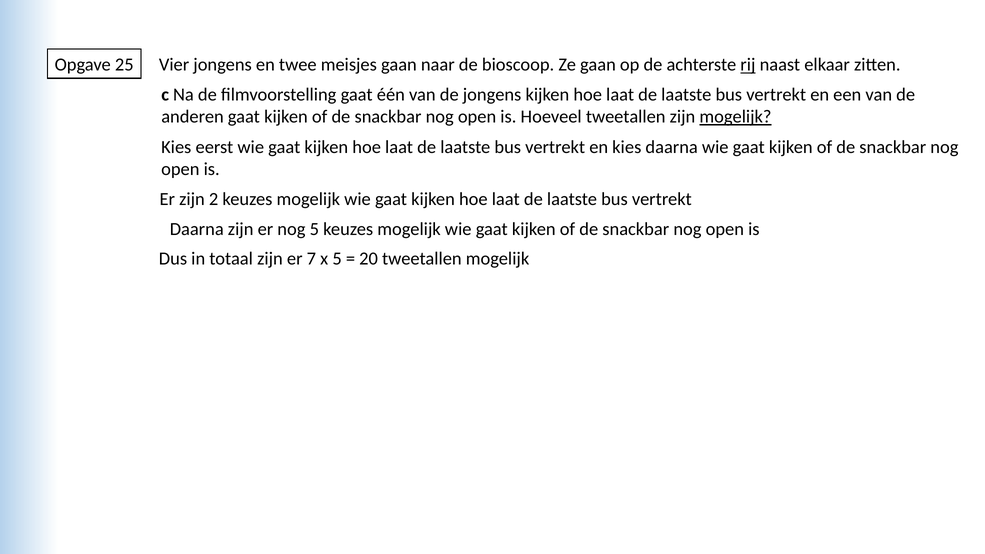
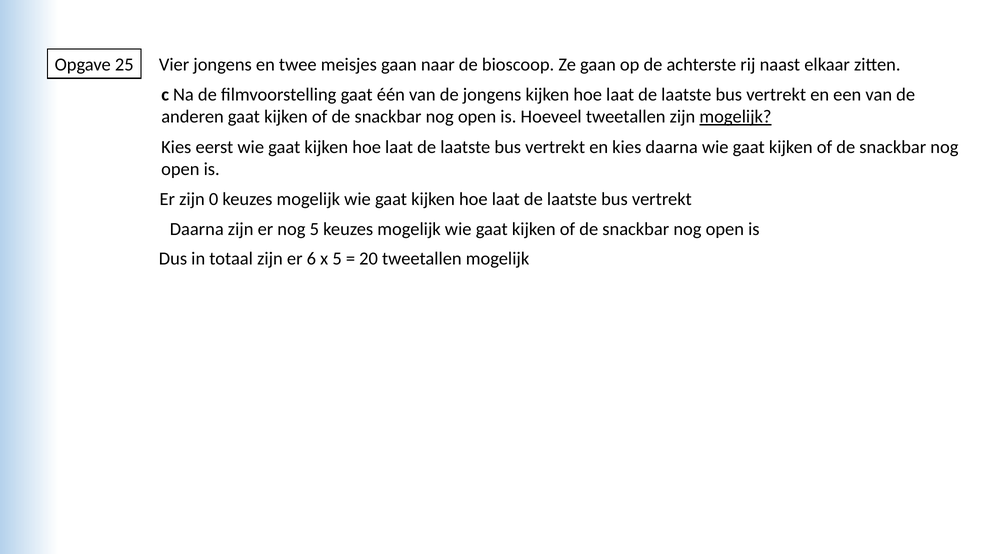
rij underline: present -> none
2: 2 -> 0
7: 7 -> 6
